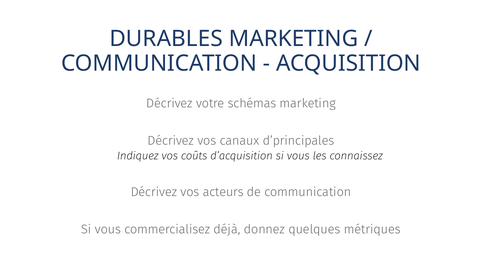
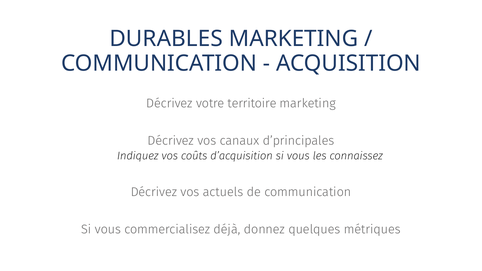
schémas: schémas -> territoire
acteurs: acteurs -> actuels
